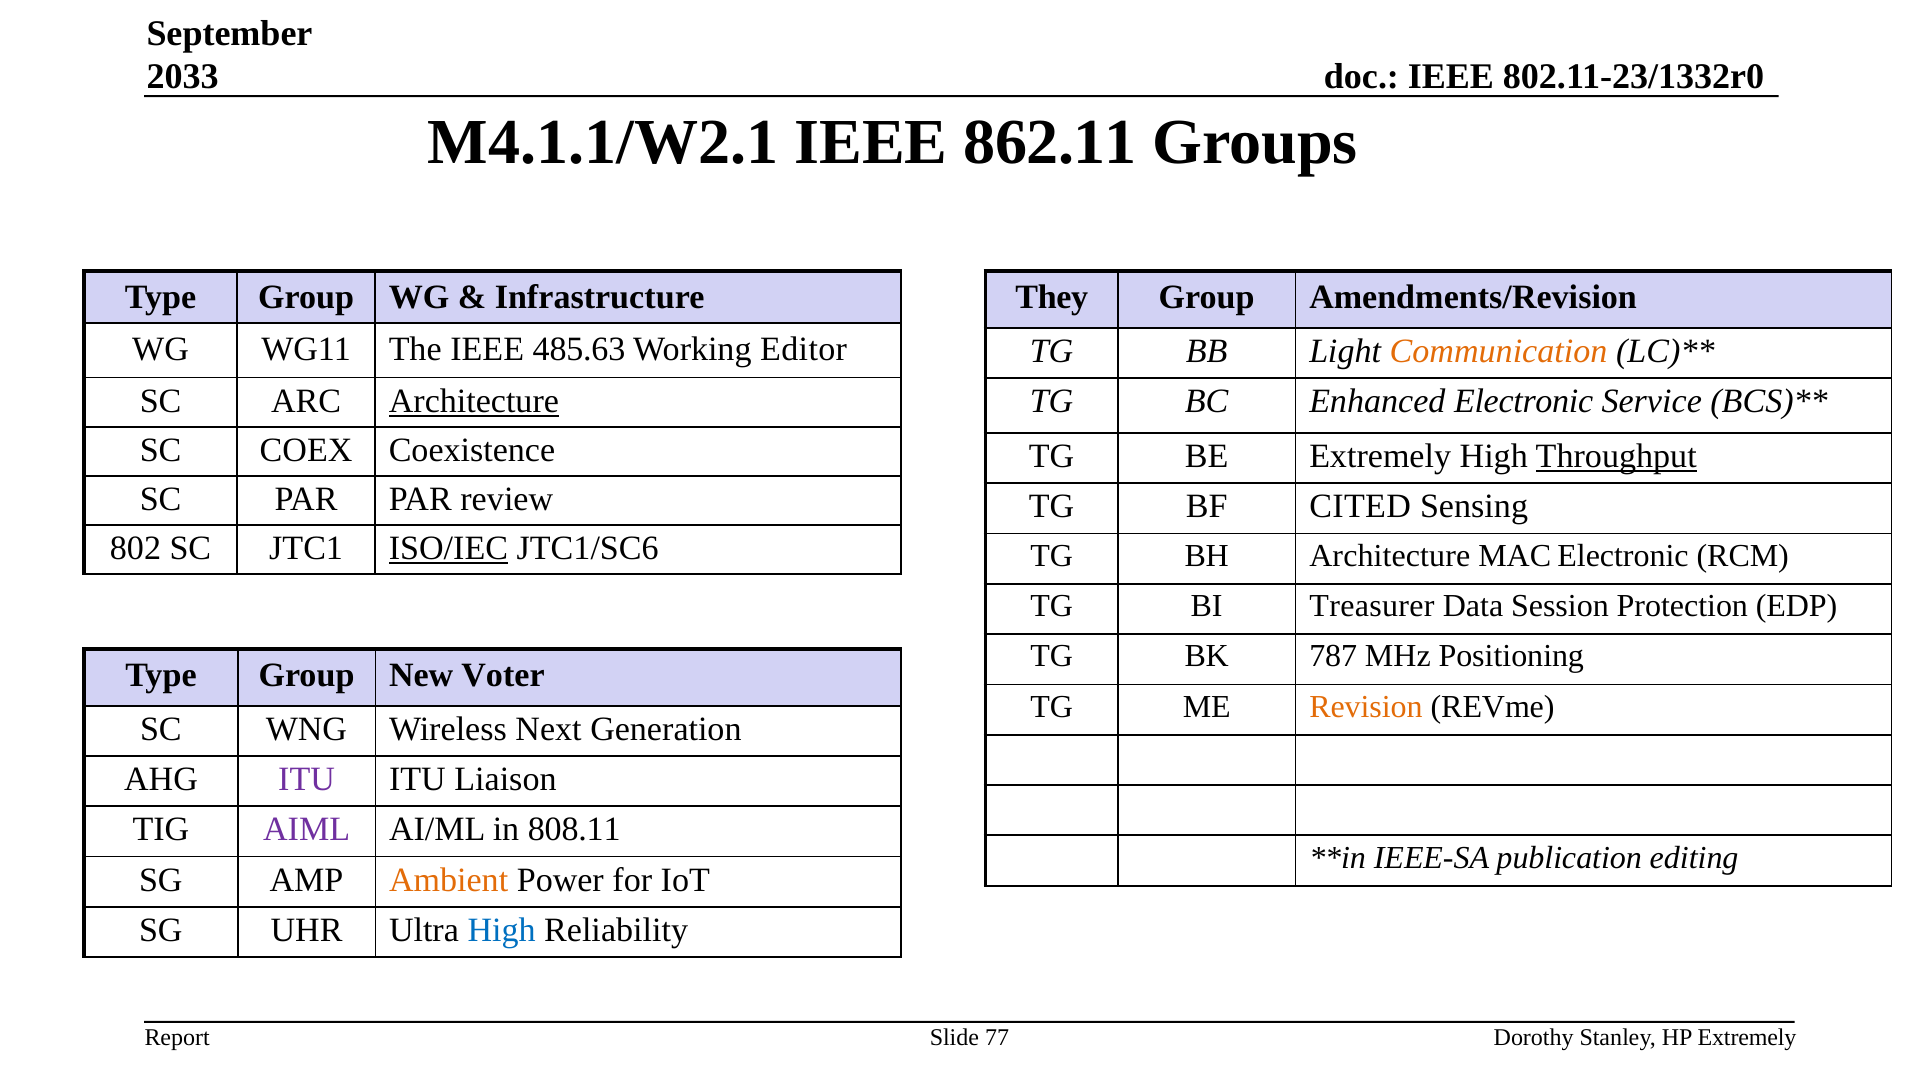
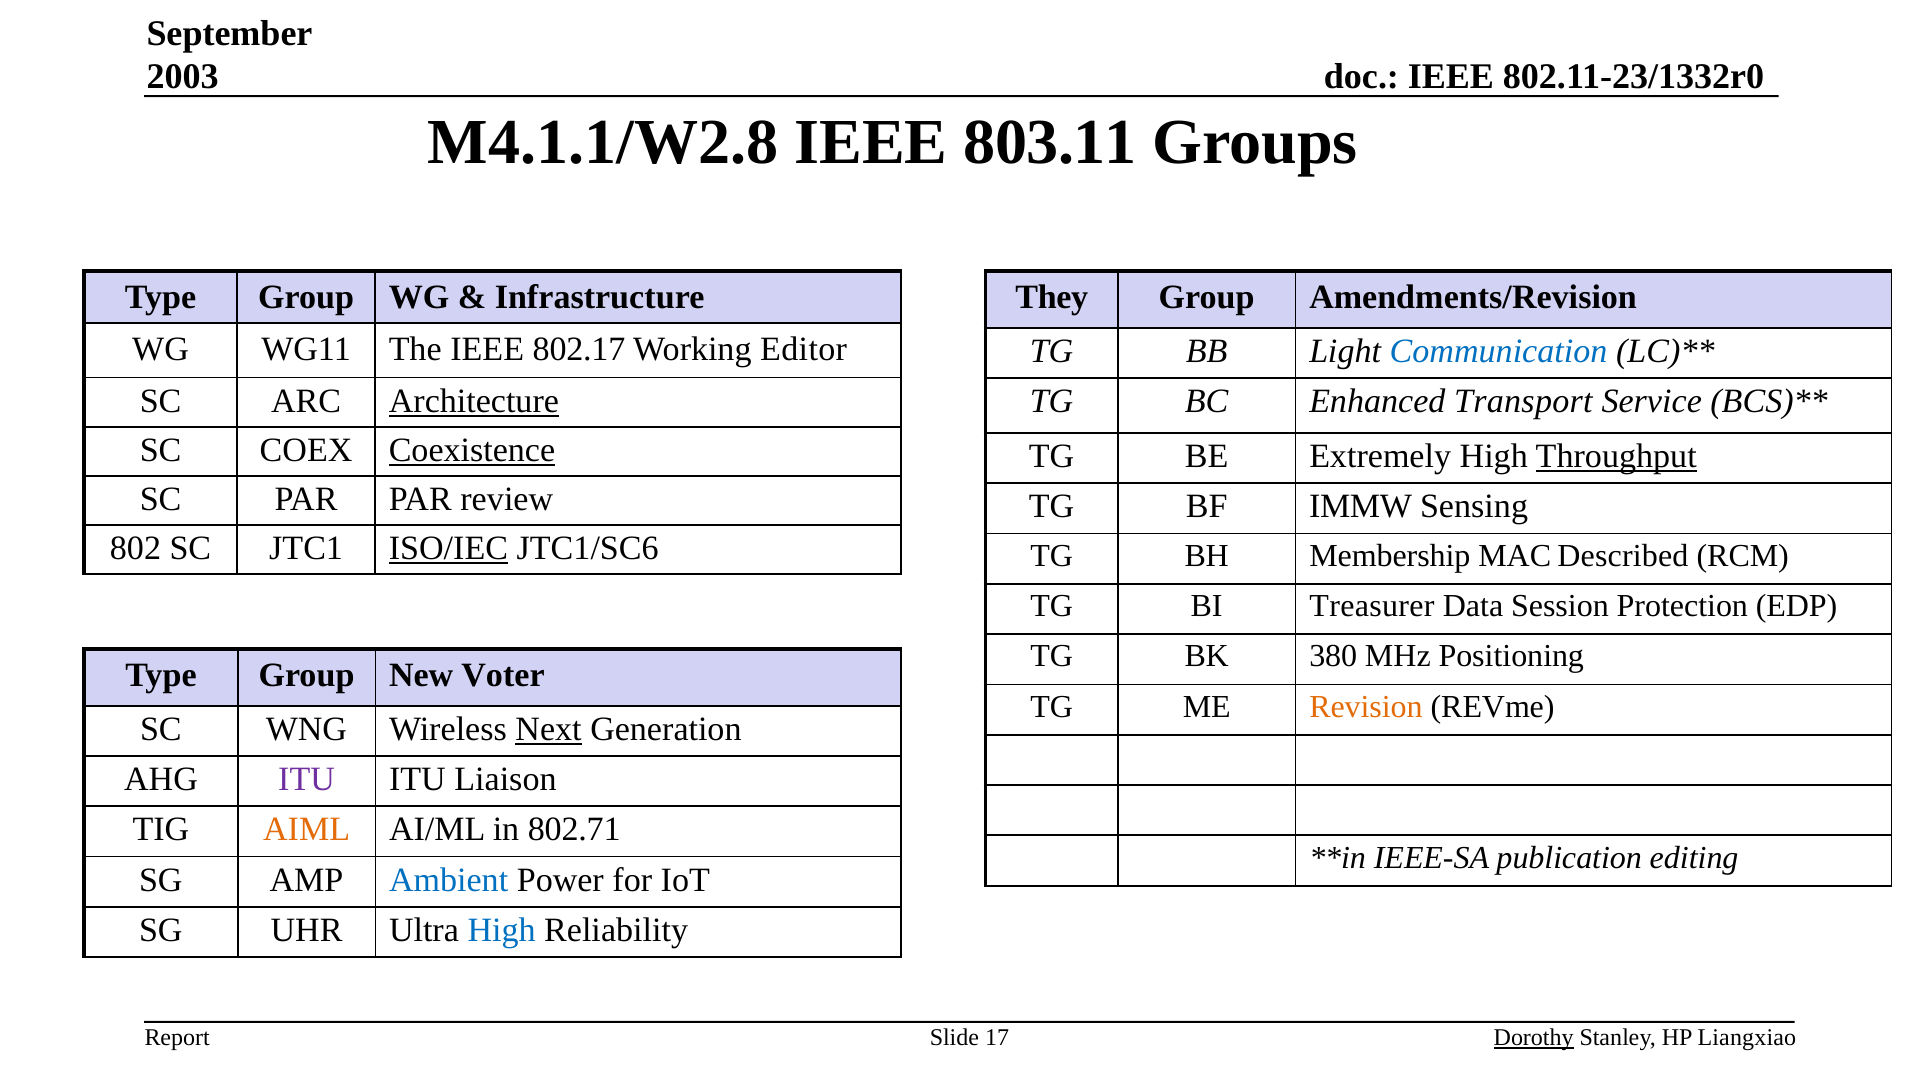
2033: 2033 -> 2003
M4.1.1/W2.1: M4.1.1/W2.1 -> M4.1.1/W2.8
862.11: 862.11 -> 803.11
485.63: 485.63 -> 802.17
Communication colour: orange -> blue
Enhanced Electronic: Electronic -> Transport
Coexistence underline: none -> present
CITED: CITED -> IMMW
BH Architecture: Architecture -> Membership
MAC Electronic: Electronic -> Described
787: 787 -> 380
Next underline: none -> present
AIML colour: purple -> orange
808.11: 808.11 -> 802.71
Ambient colour: orange -> blue
77: 77 -> 17
Dorothy underline: none -> present
HP Extremely: Extremely -> Liangxiao
